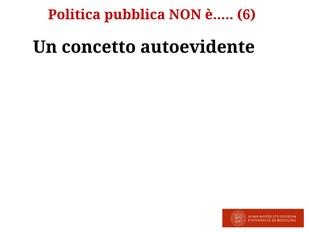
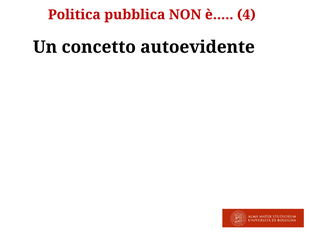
6: 6 -> 4
